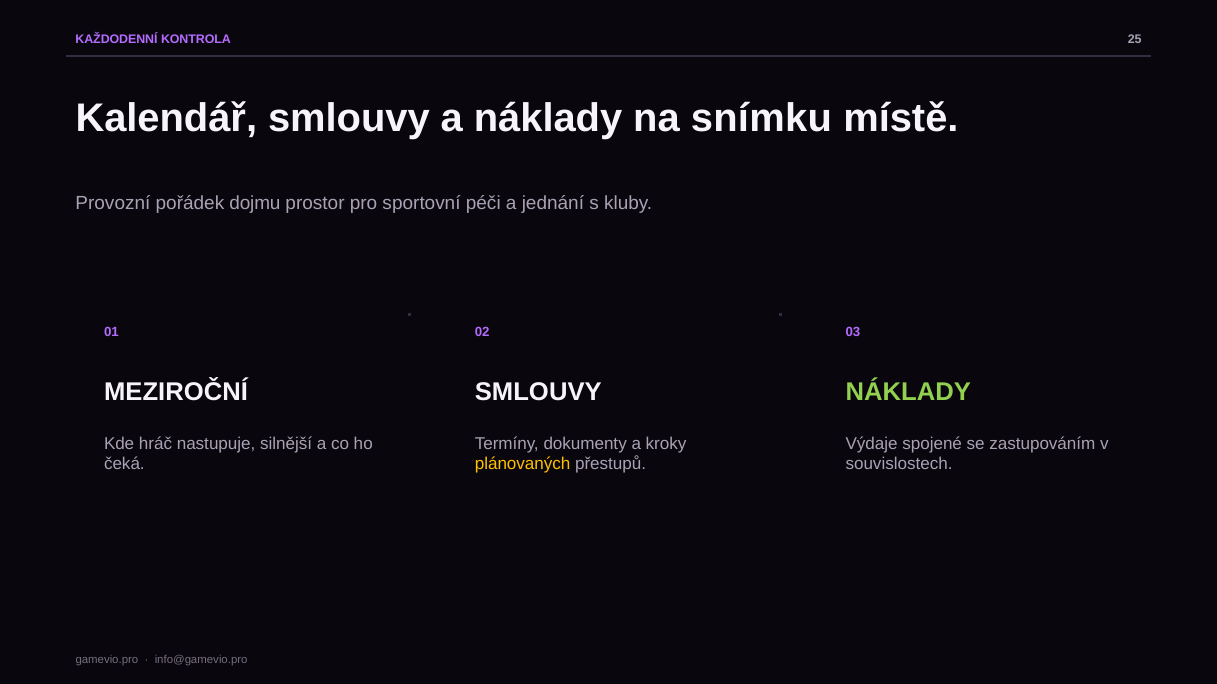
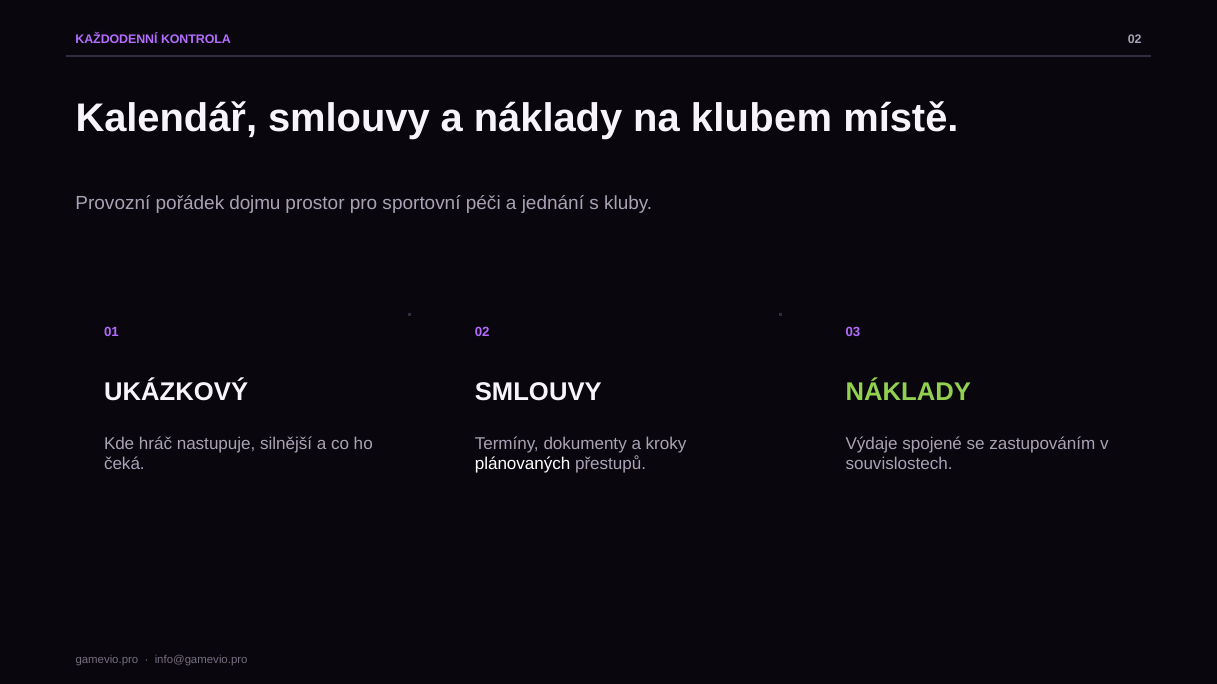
KONTROLA 25: 25 -> 02
snímku: snímku -> klubem
MEZIROČNÍ: MEZIROČNÍ -> UKÁZKOVÝ
plánovaných colour: yellow -> white
